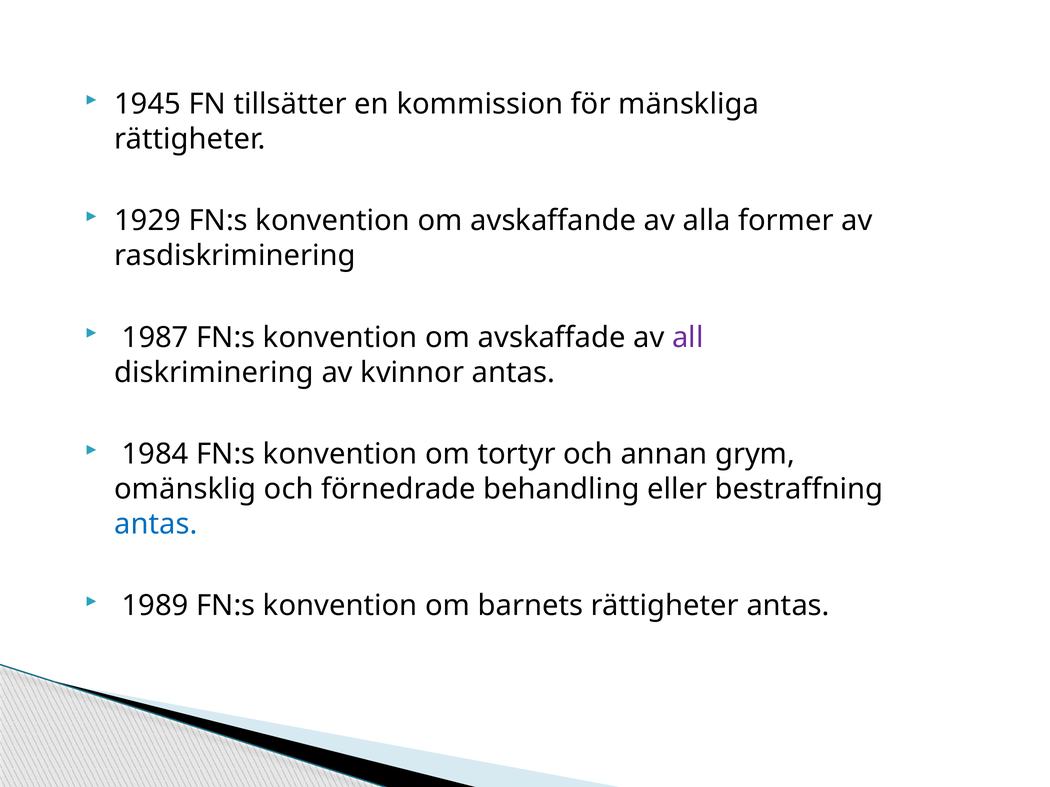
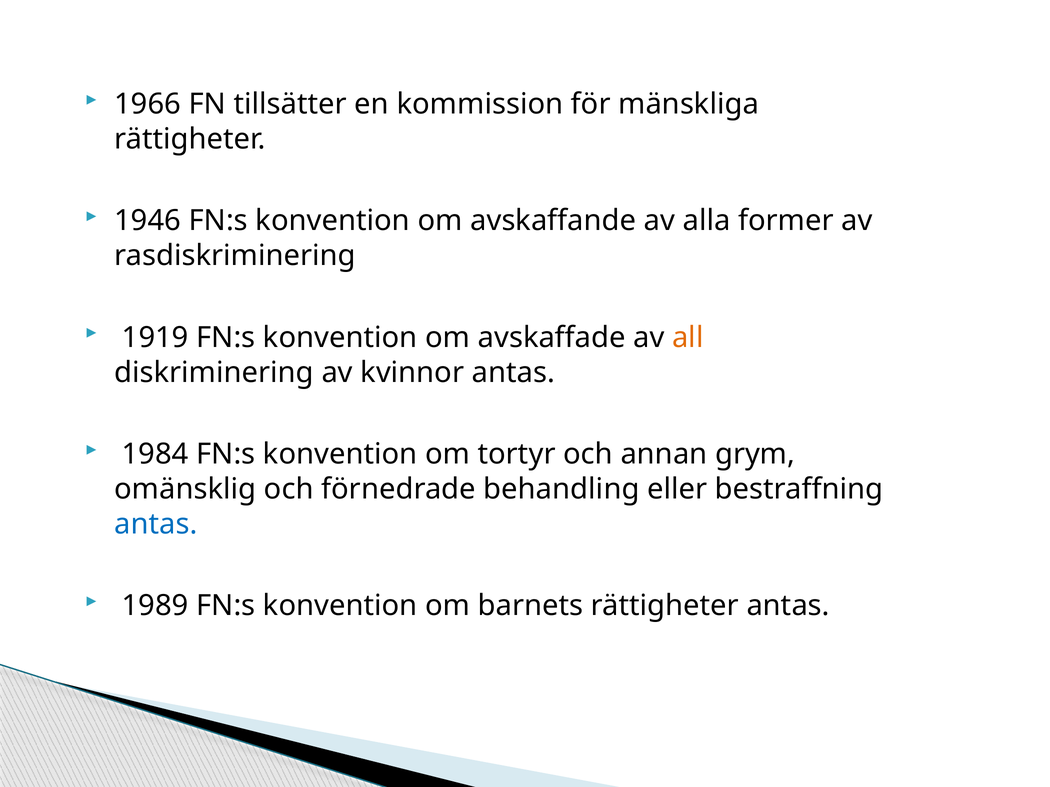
1945: 1945 -> 1966
1929: 1929 -> 1946
1987: 1987 -> 1919
all colour: purple -> orange
